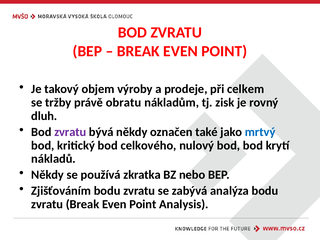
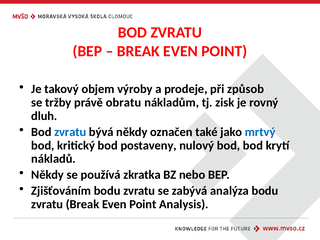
celkem: celkem -> způsob
zvratu at (70, 132) colour: purple -> blue
celkového: celkového -> postaveny
